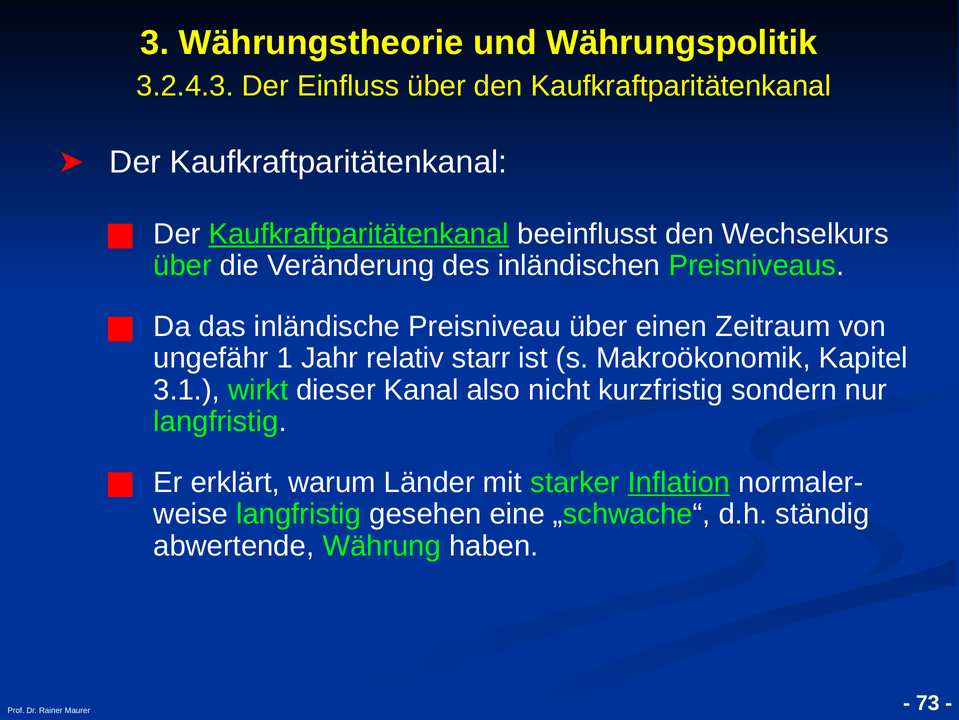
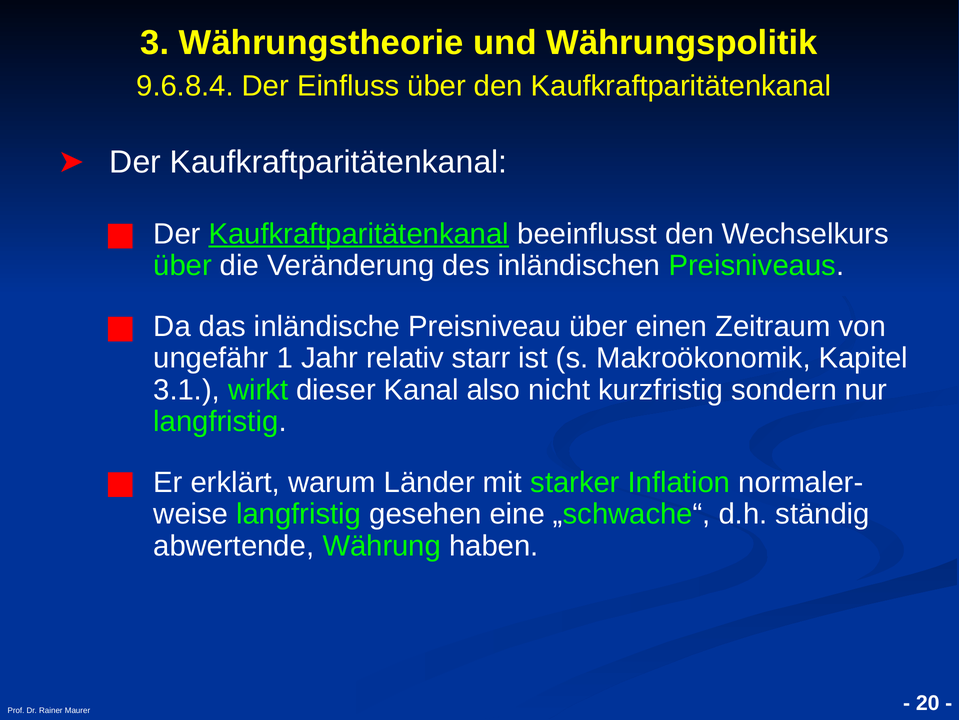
3.2.4.3: 3.2.4.3 -> 9.6.8.4
Inflation underline: present -> none
73: 73 -> 20
